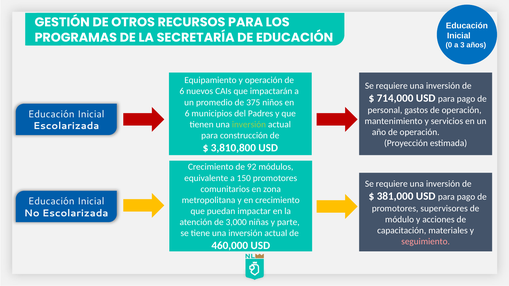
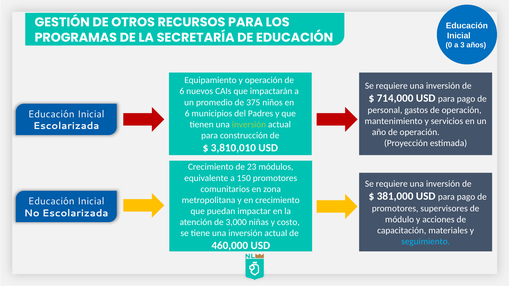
3,810,800: 3,810,800 -> 3,810,010
92: 92 -> 23
parte: parte -> costo
seguimiento colour: pink -> light blue
